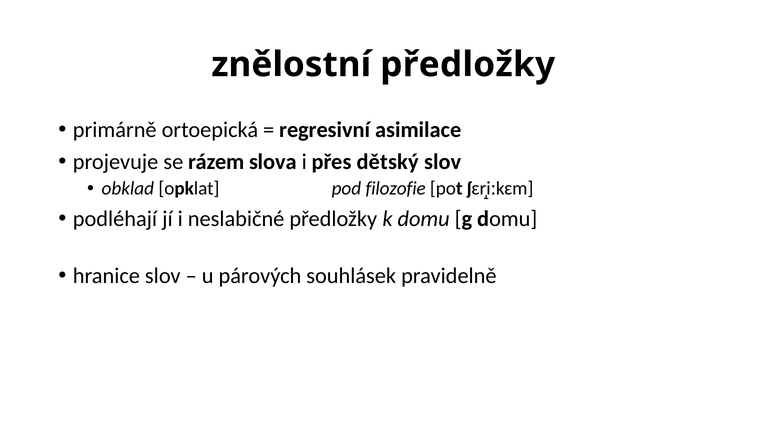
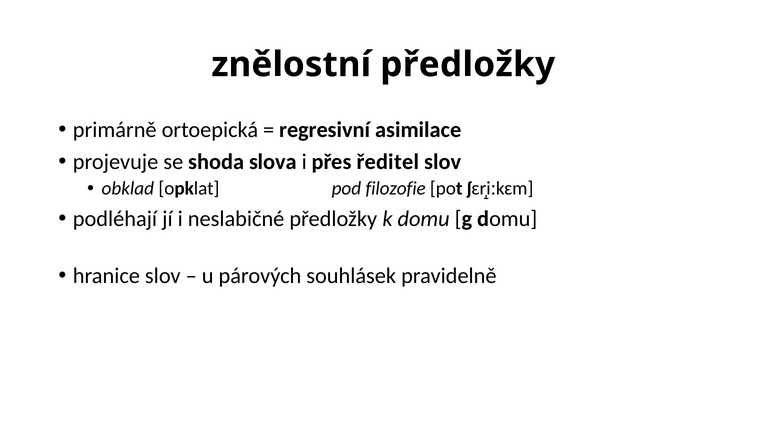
rázem: rázem -> shoda
dětský: dětský -> ředitel
